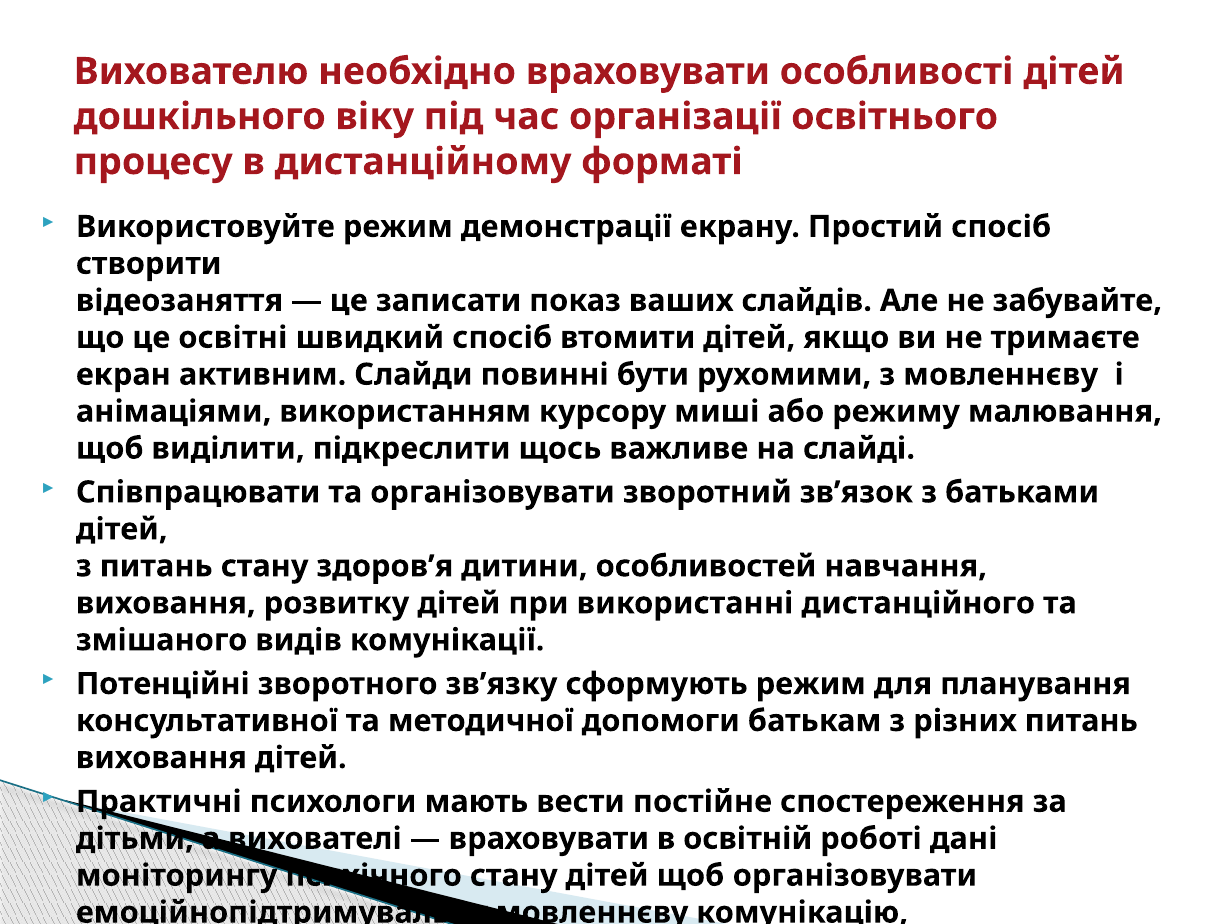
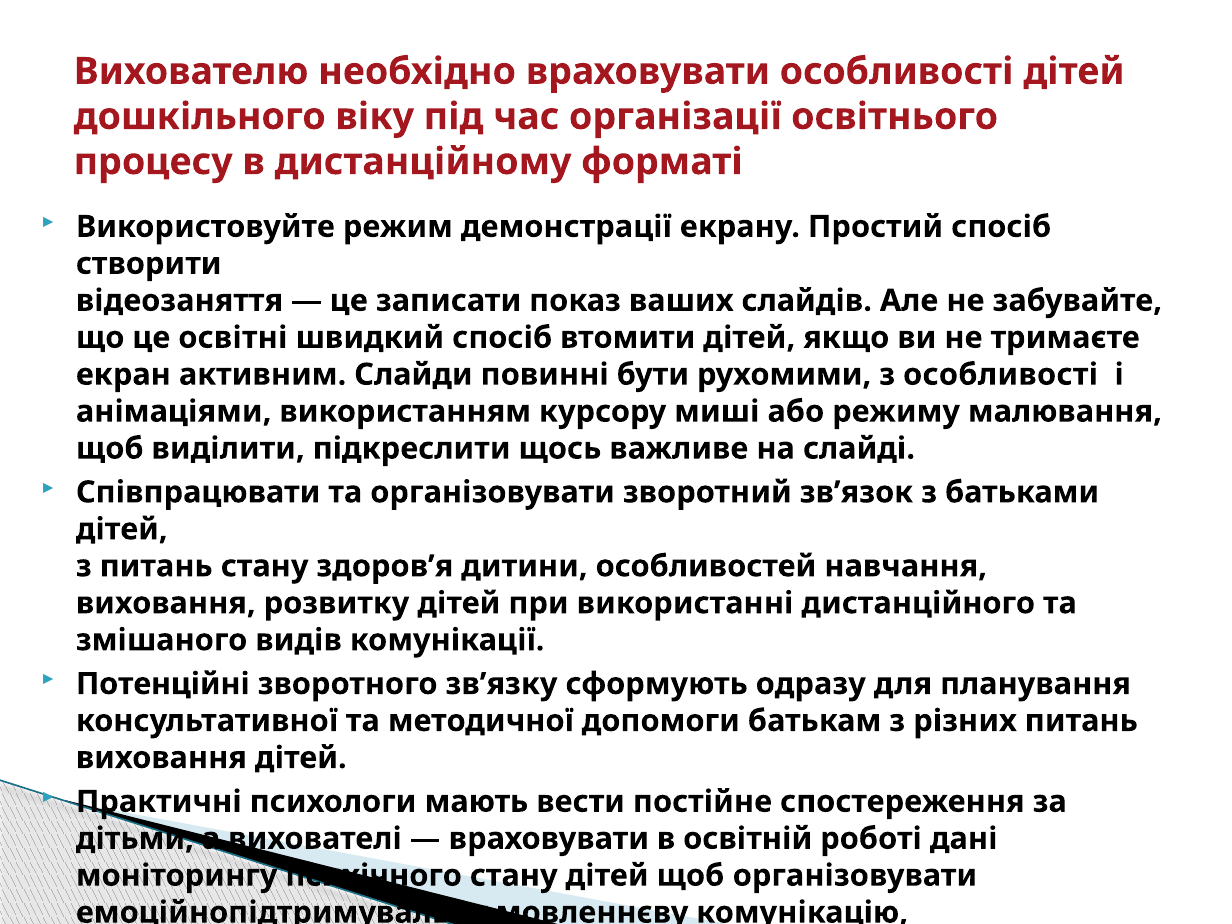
з мовленнєву: мовленнєву -> особливості
сформують режим: режим -> одразу
